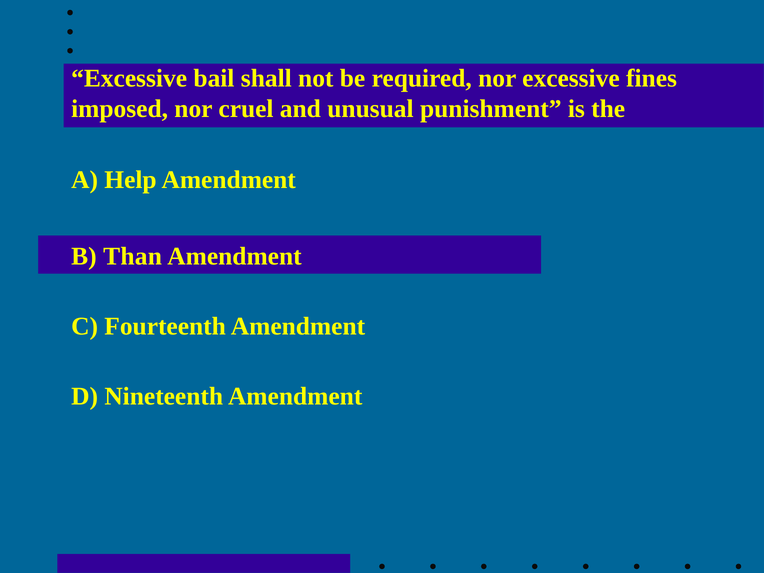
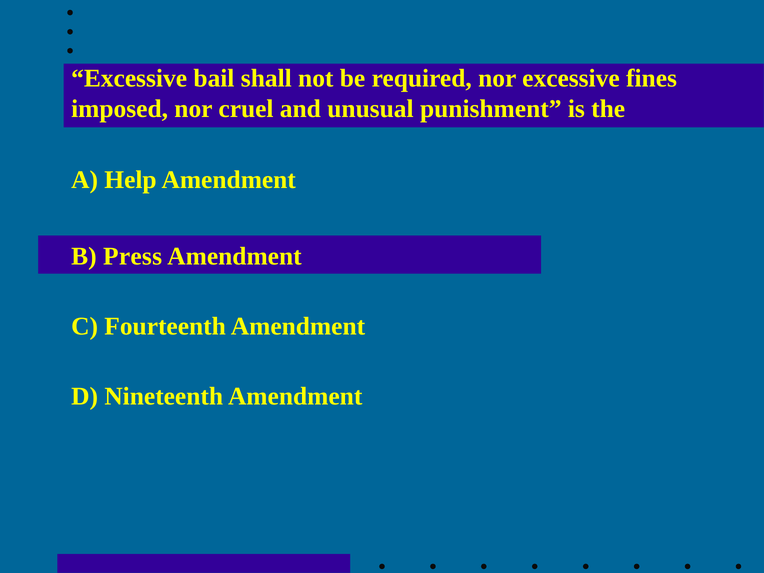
Than: Than -> Press
